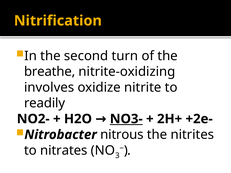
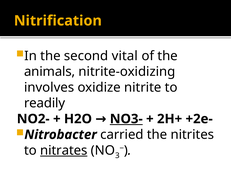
turn: turn -> vital
breathe: breathe -> animals
nitrous: nitrous -> carried
nitrates underline: none -> present
